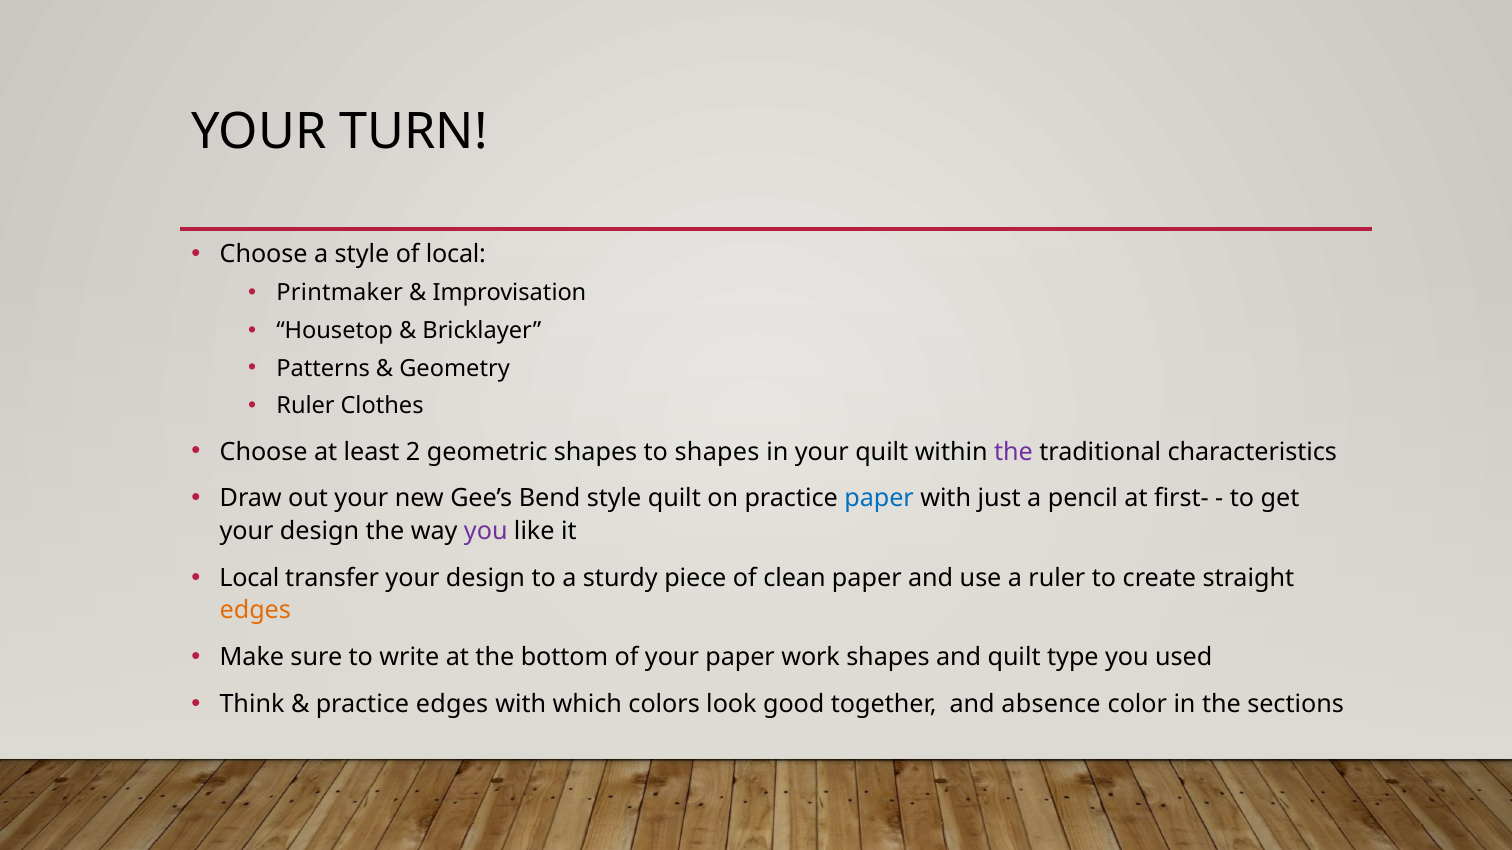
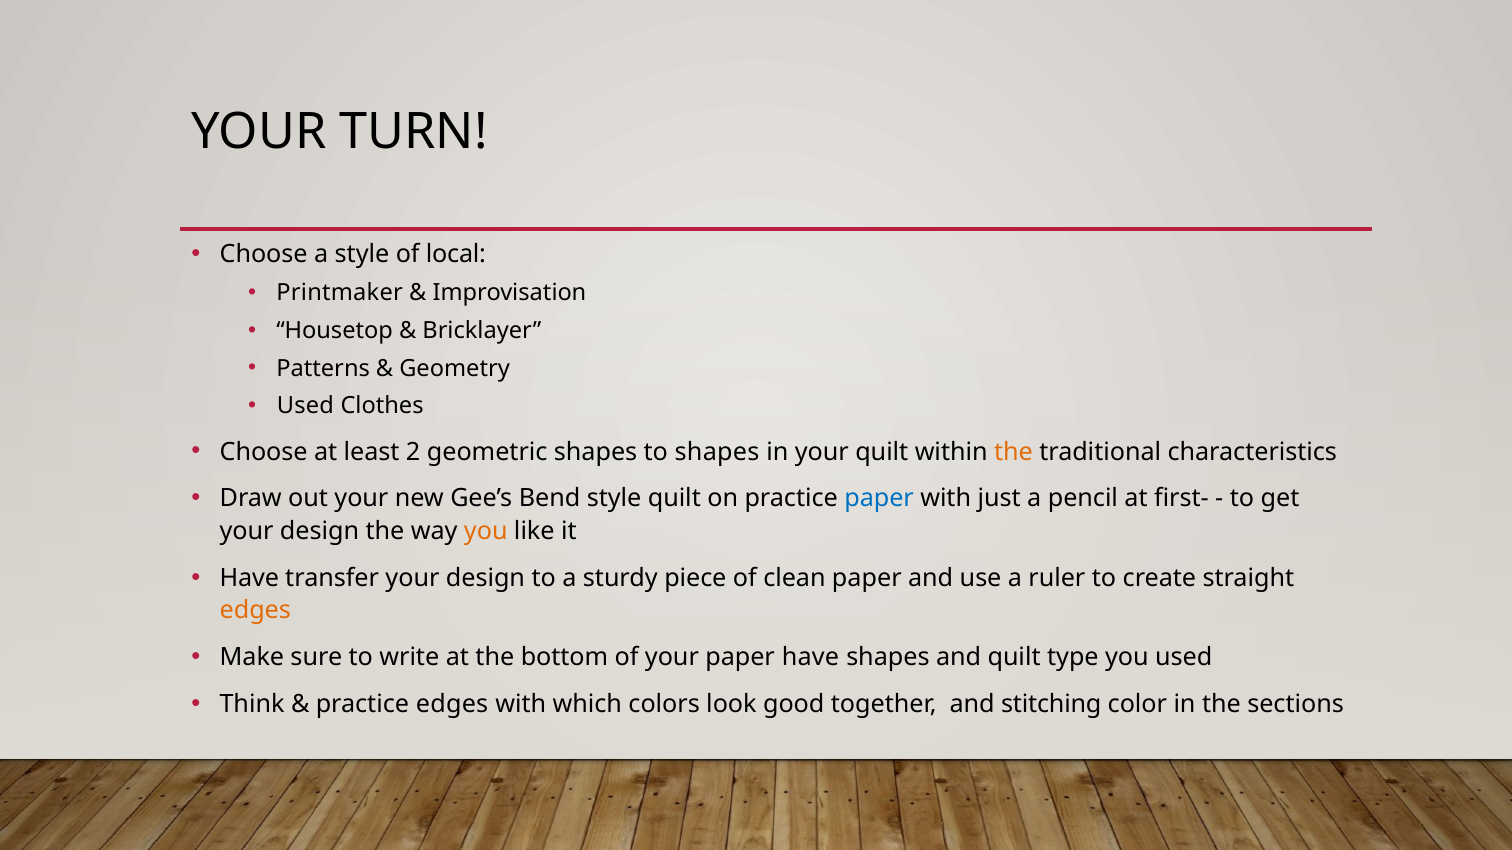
Ruler at (305, 406): Ruler -> Used
the at (1013, 452) colour: purple -> orange
you at (486, 532) colour: purple -> orange
Local at (249, 578): Local -> Have
paper work: work -> have
absence: absence -> stitching
